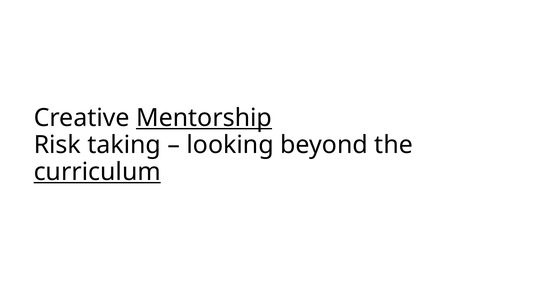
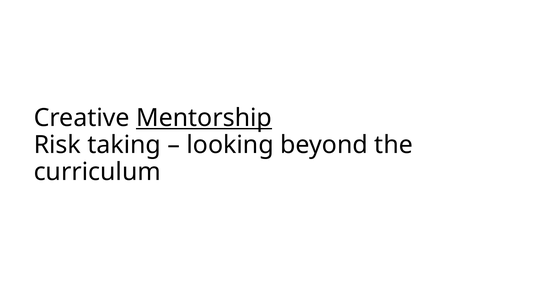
curriculum underline: present -> none
